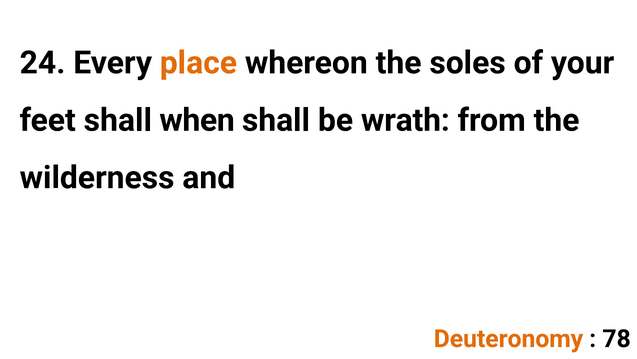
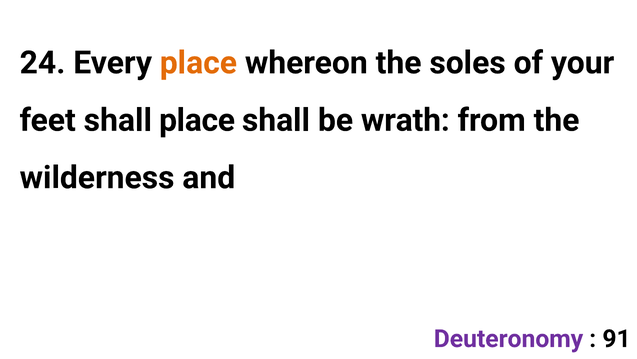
shall when: when -> place
Deuteronomy colour: orange -> purple
78: 78 -> 91
